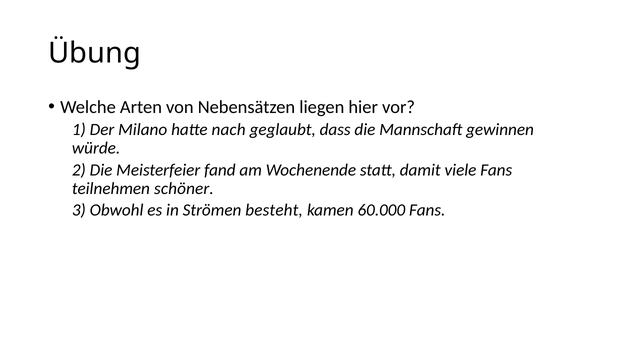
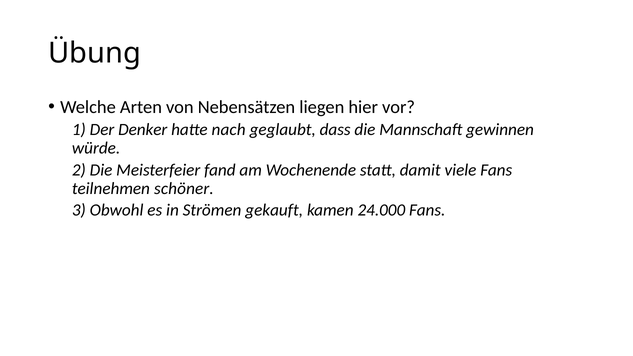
Milano: Milano -> Denker
besteht: besteht -> gekauft
60.000: 60.000 -> 24.000
